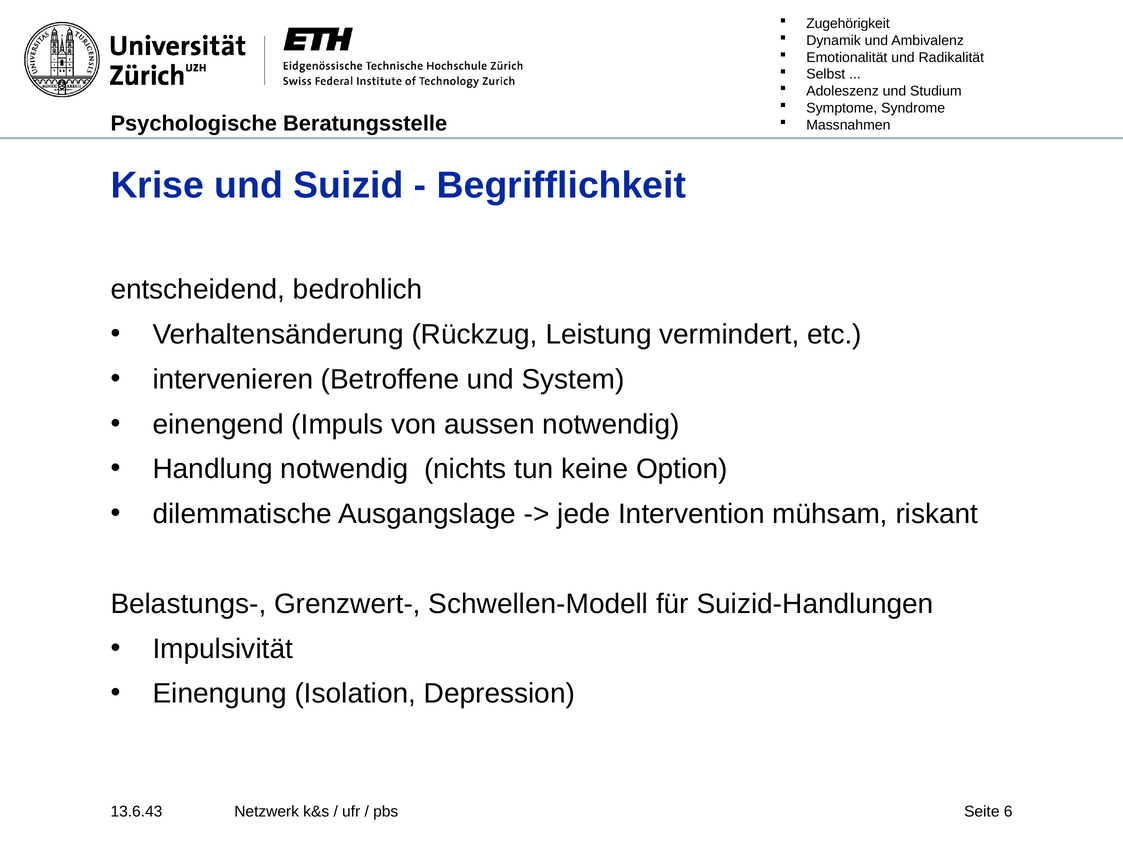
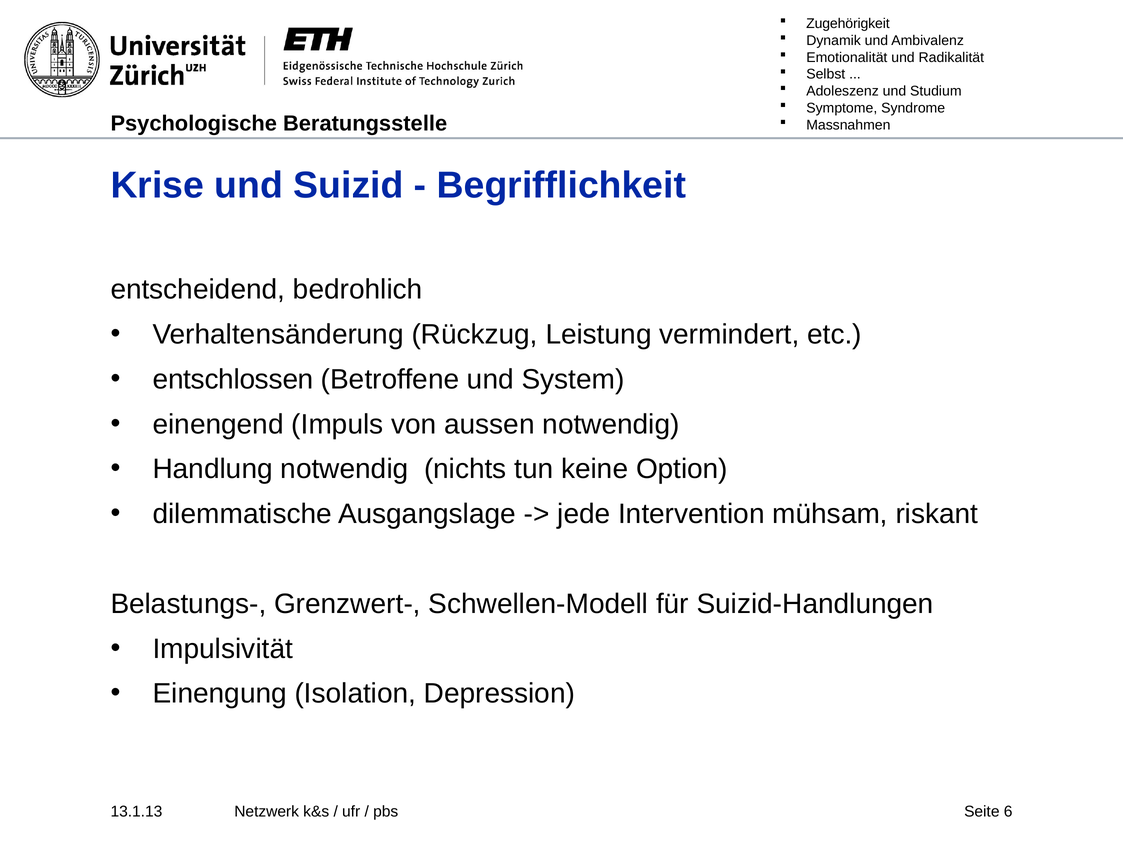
intervenieren: intervenieren -> entschlossen
13.6.43: 13.6.43 -> 13.1.13
